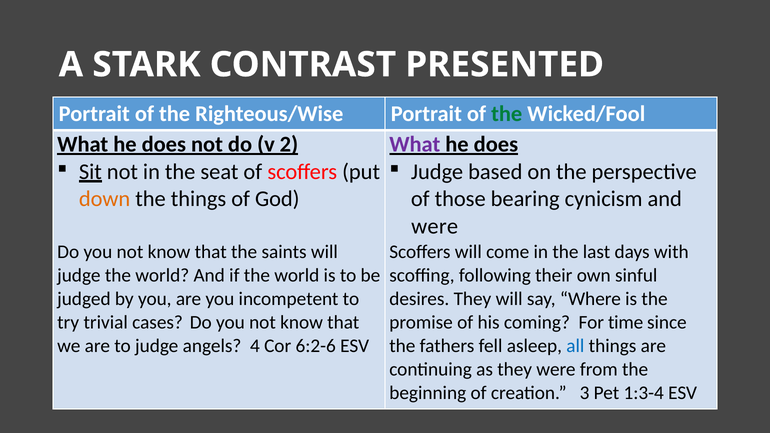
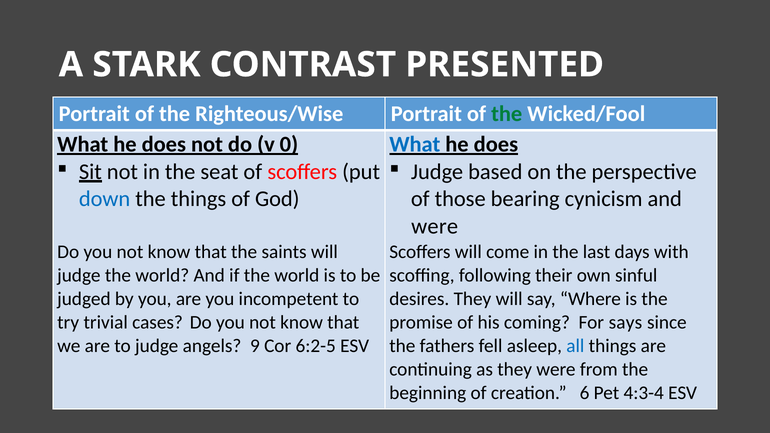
2: 2 -> 0
What at (415, 144) colour: purple -> blue
down colour: orange -> blue
time: time -> says
4: 4 -> 9
6:2-6: 6:2-6 -> 6:2-5
3: 3 -> 6
1:3-4: 1:3-4 -> 4:3-4
